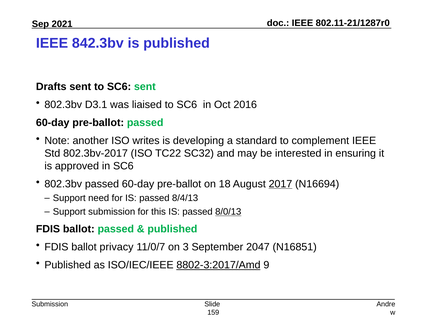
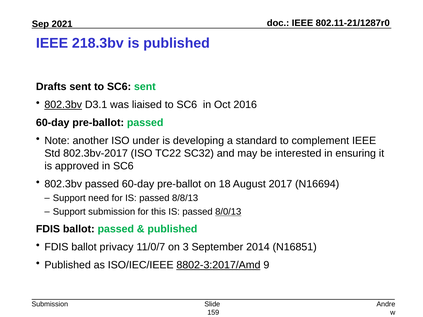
842.3bv: 842.3bv -> 218.3bv
802.3bv at (63, 105) underline: none -> present
writes: writes -> under
2017 underline: present -> none
8/4/13: 8/4/13 -> 8/8/13
2047: 2047 -> 2014
